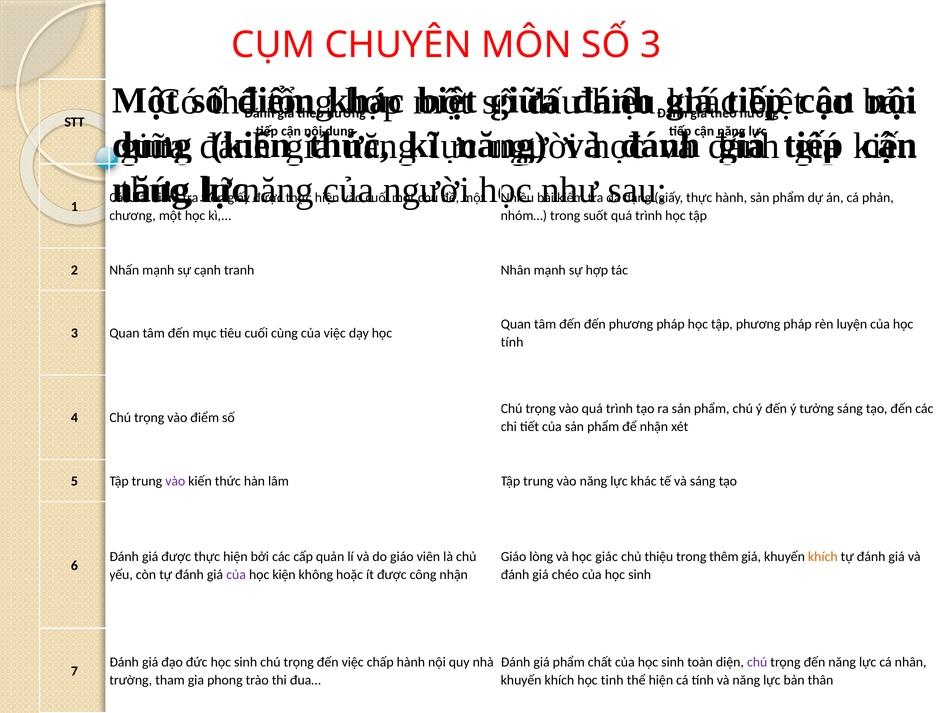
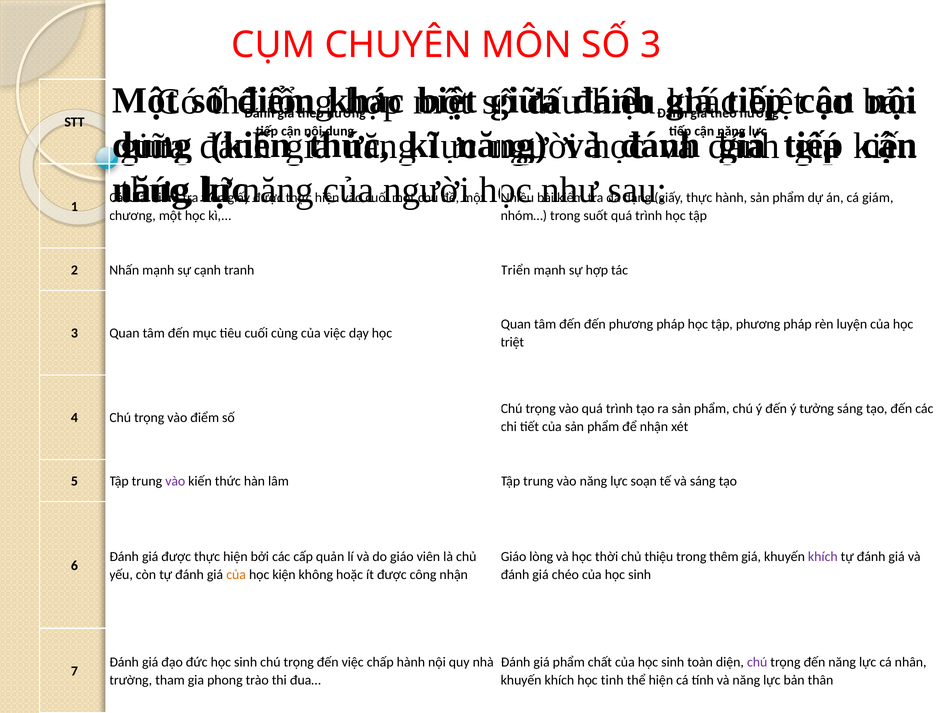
phản: phản -> giám
tranh Nhân: Nhân -> Triển
tính at (512, 342): tính -> triệt
lực khác: khác -> soạn
giác: giác -> thời
khích at (823, 557) colour: orange -> purple
của at (236, 575) colour: purple -> orange
